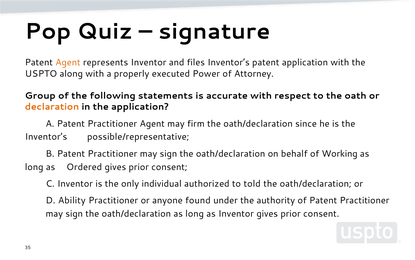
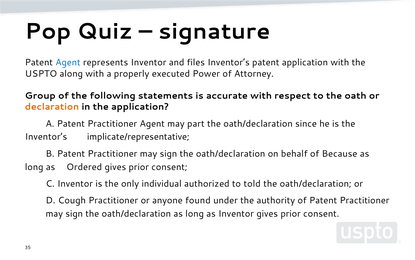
Agent at (68, 62) colour: orange -> blue
firm: firm -> part
possible/representative: possible/representative -> implicate/representative
Working: Working -> Because
Ability: Ability -> Cough
